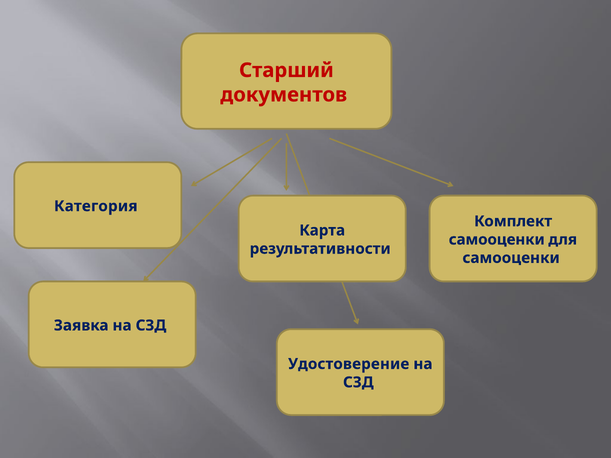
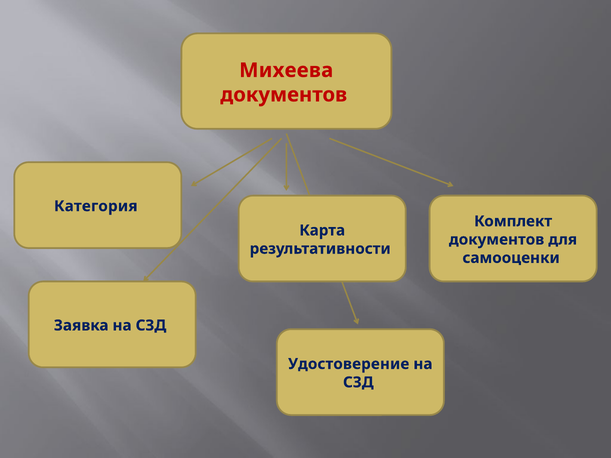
Старший: Старший -> Михеева
самооценки at (497, 240): самооценки -> документов
